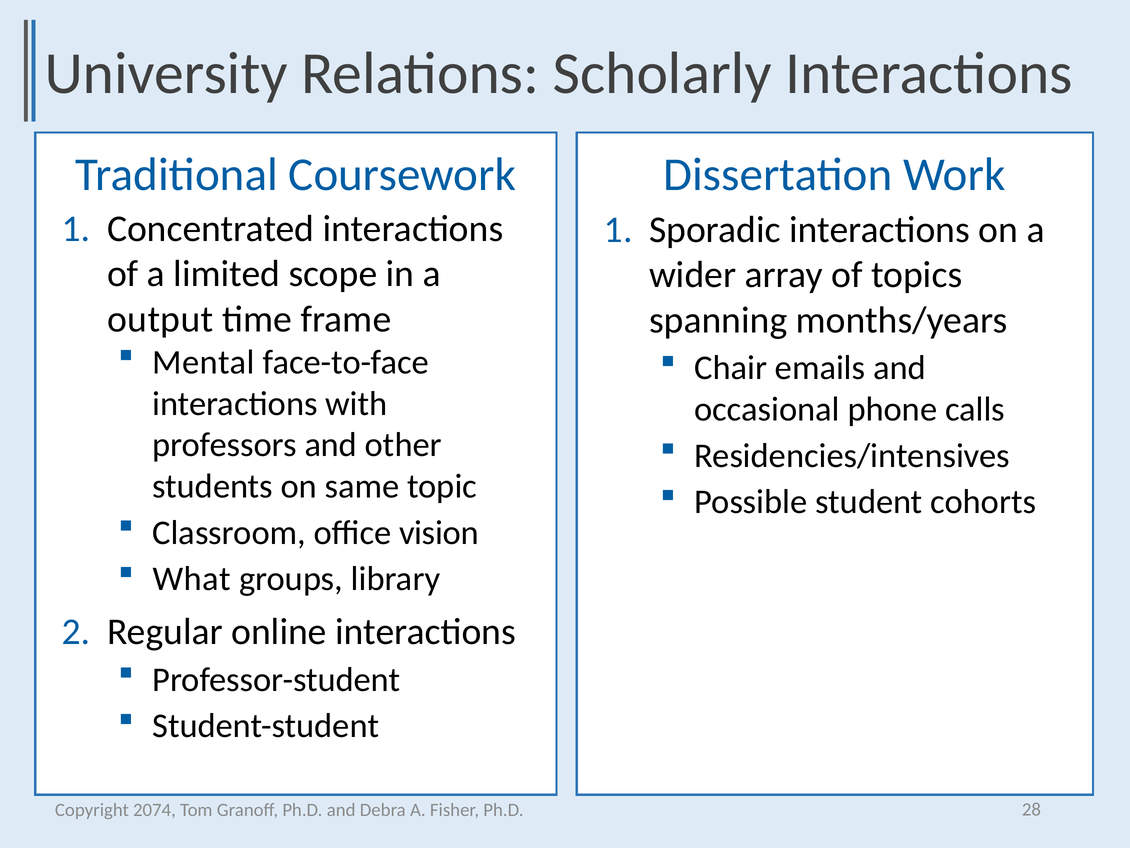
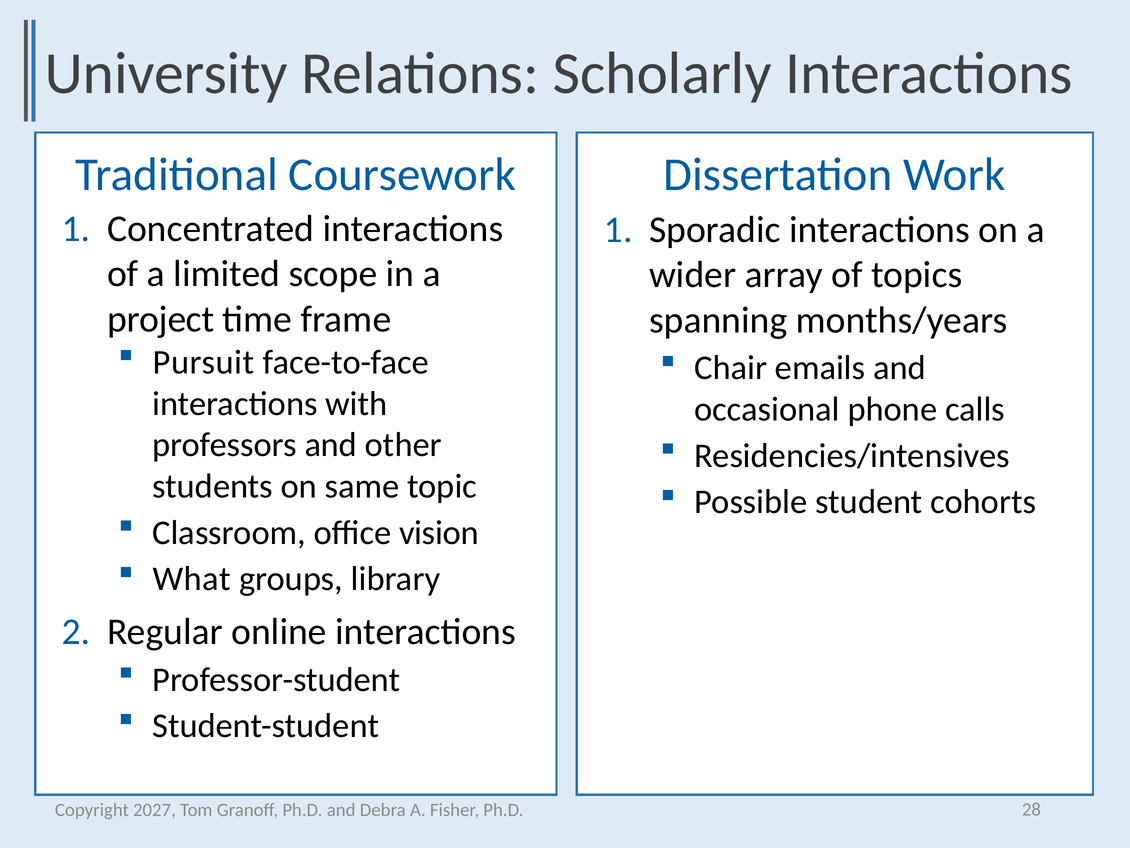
output: output -> project
Mental: Mental -> Pursuit
2074: 2074 -> 2027
